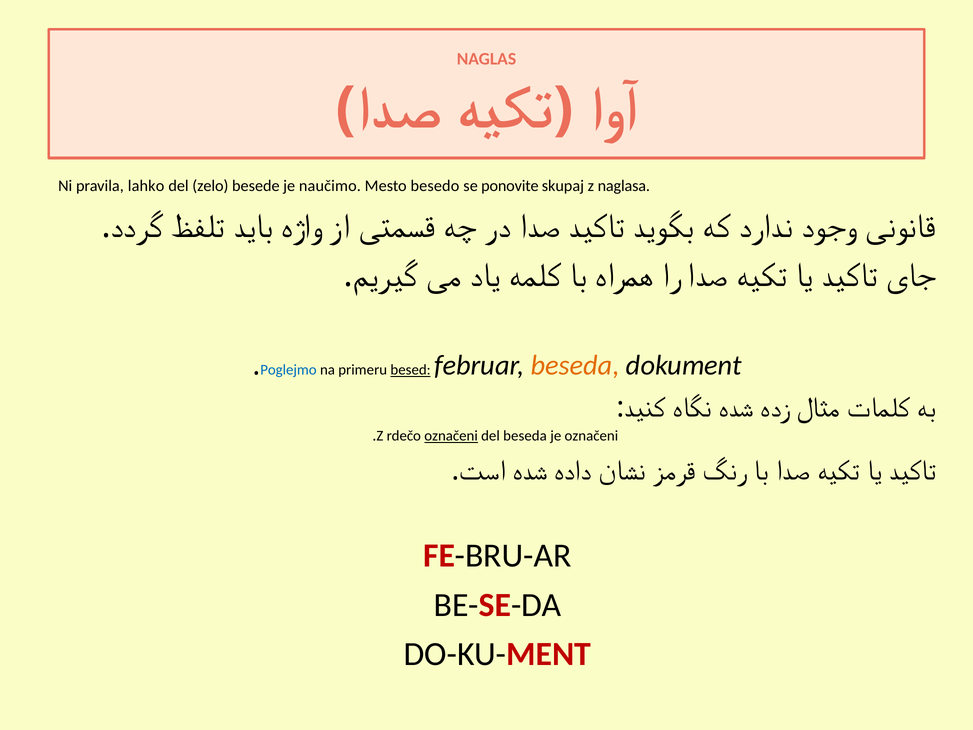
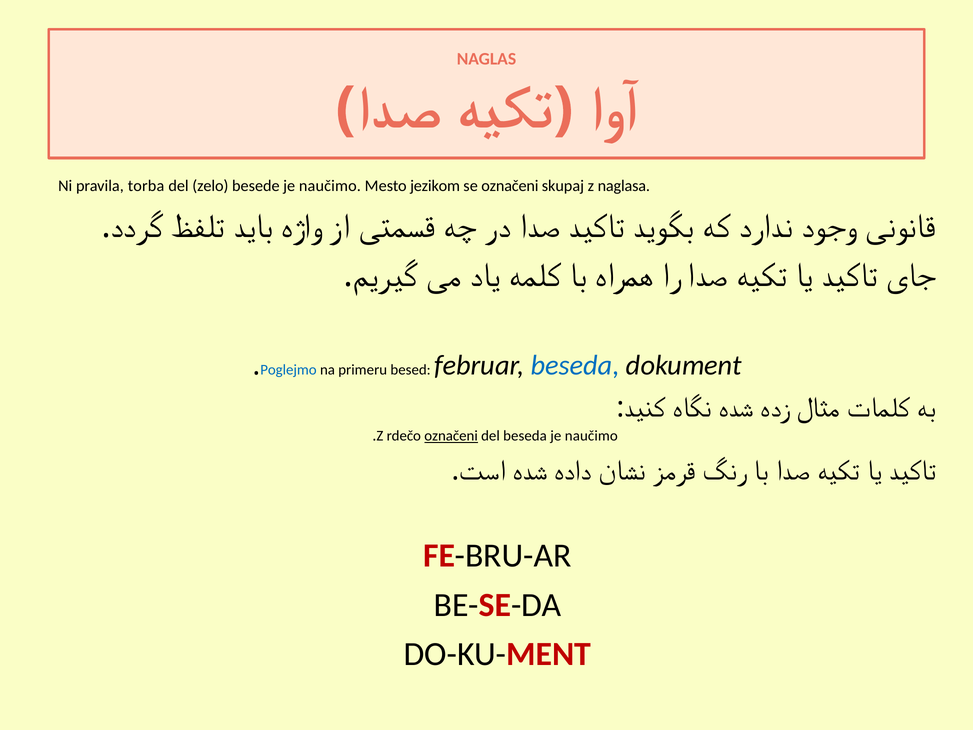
lahko: lahko -> torba
besedo: besedo -> jezikom
se ponovite: ponovite -> označeni
besed underline: present -> none
beseda at (575, 365) colour: orange -> blue
označeni at (591, 436): označeni -> naučimo
